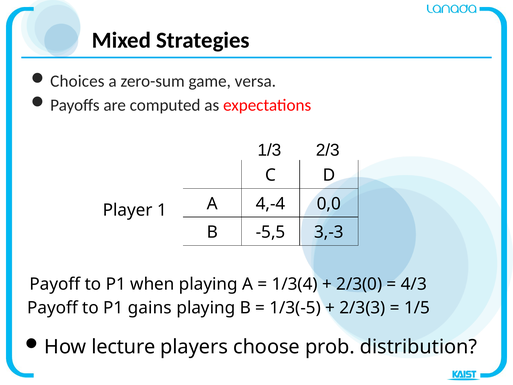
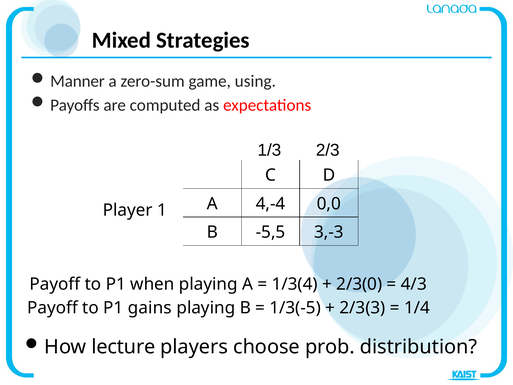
Choices: Choices -> Manner
versa: versa -> using
1/5: 1/5 -> 1/4
